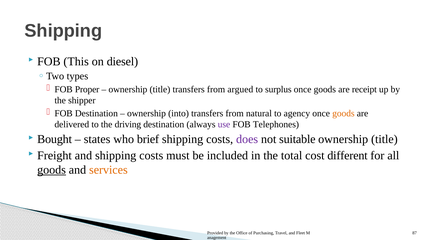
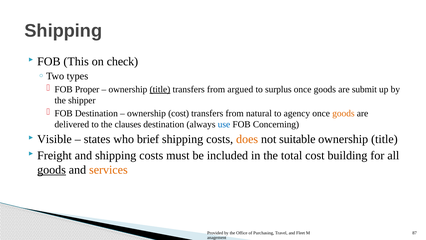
diesel: diesel -> check
title at (160, 89) underline: none -> present
receipt: receipt -> submit
ownership into: into -> cost
driving: driving -> clauses
use colour: purple -> blue
Telephones: Telephones -> Concerning
Bought: Bought -> Visible
does colour: purple -> orange
different: different -> building
